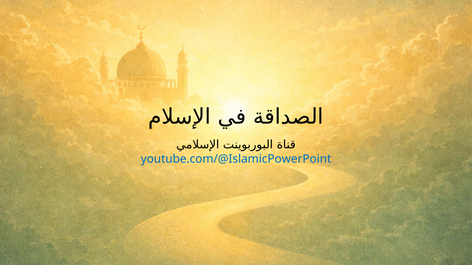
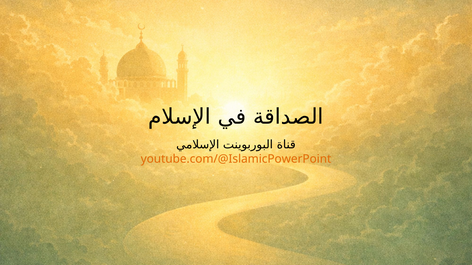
youtube.com/@IslamicPowerPoint colour: blue -> orange
